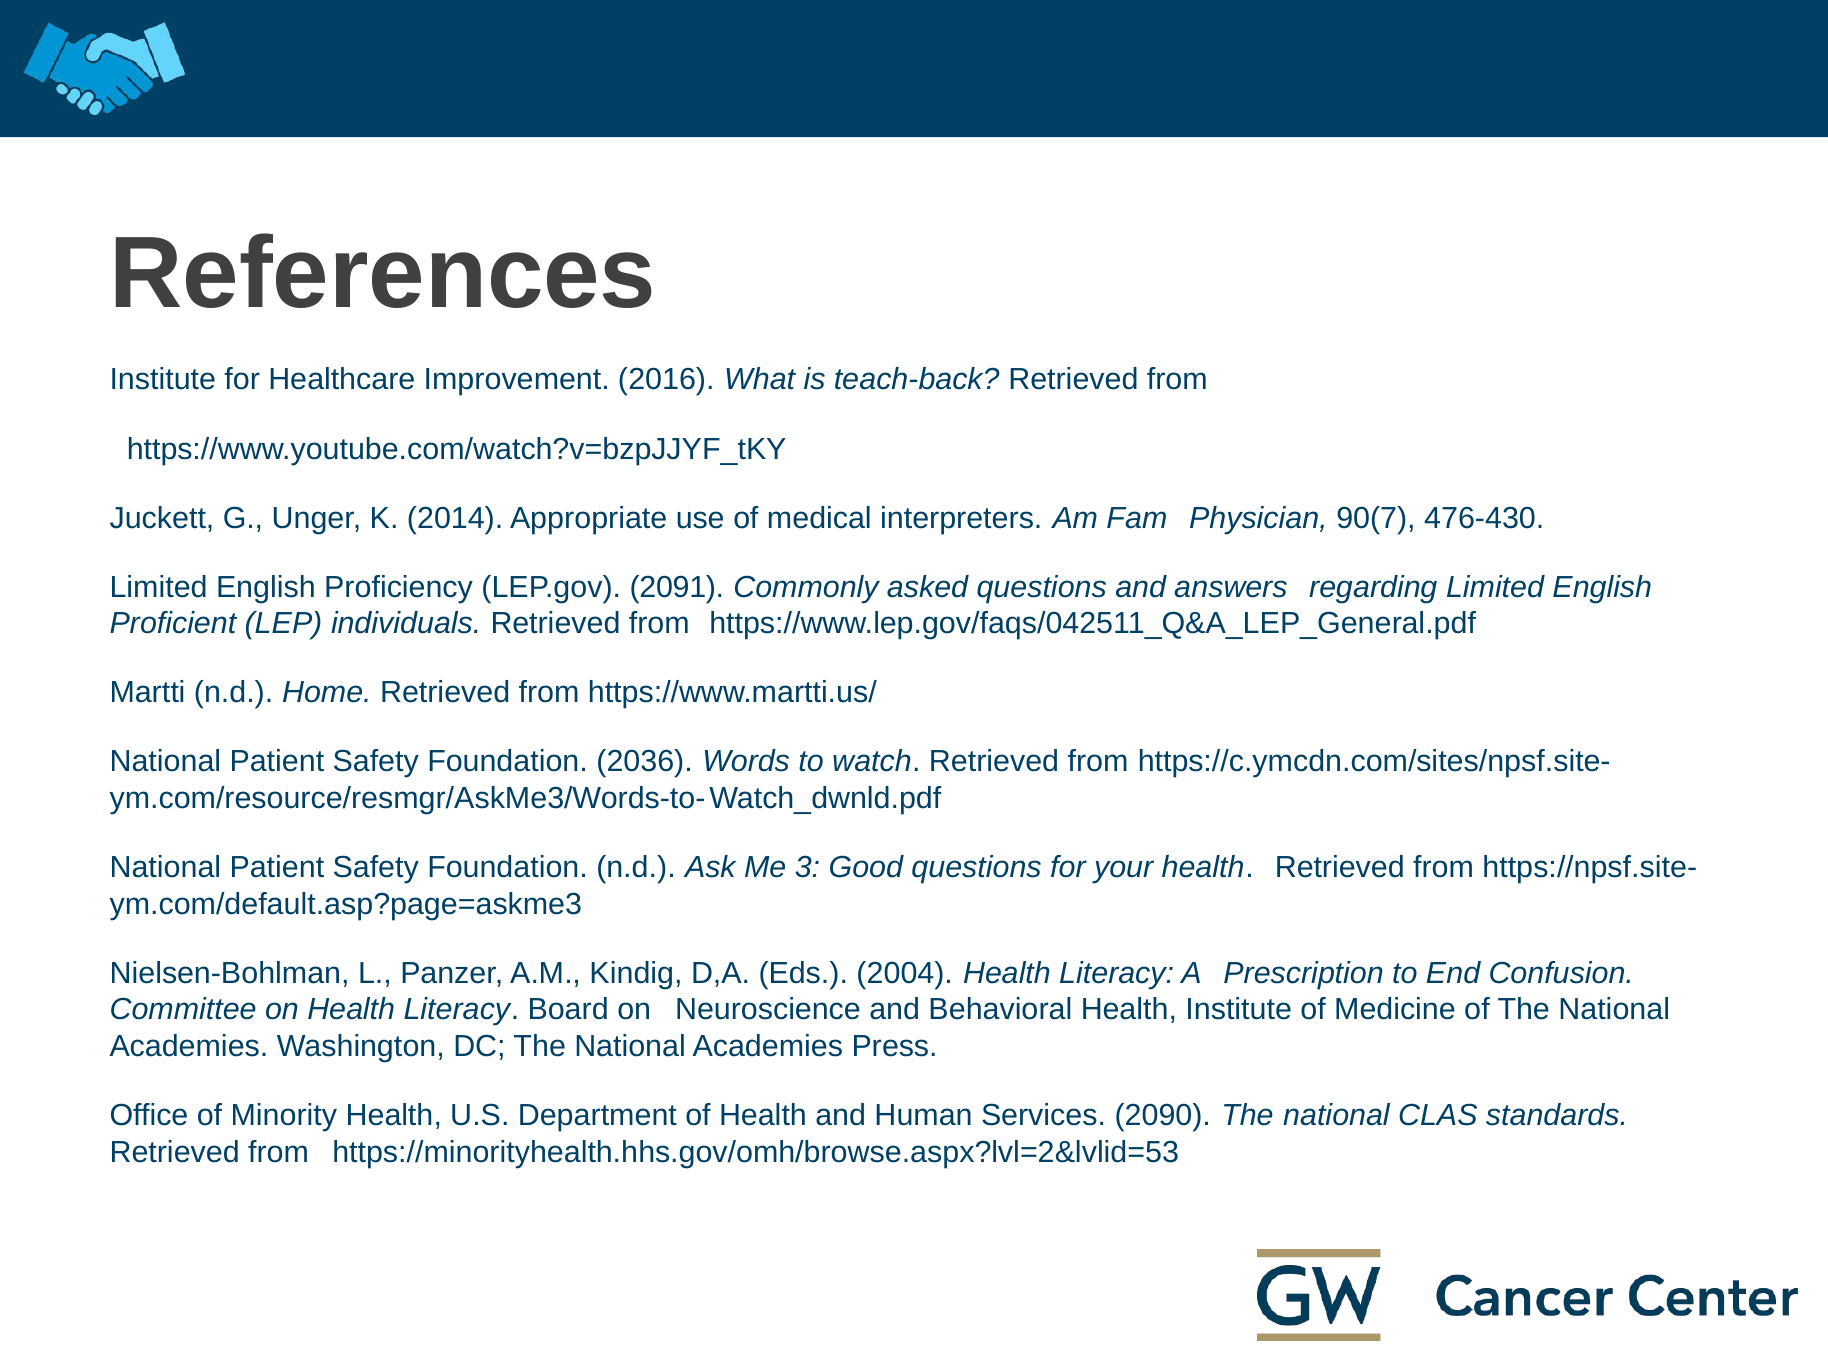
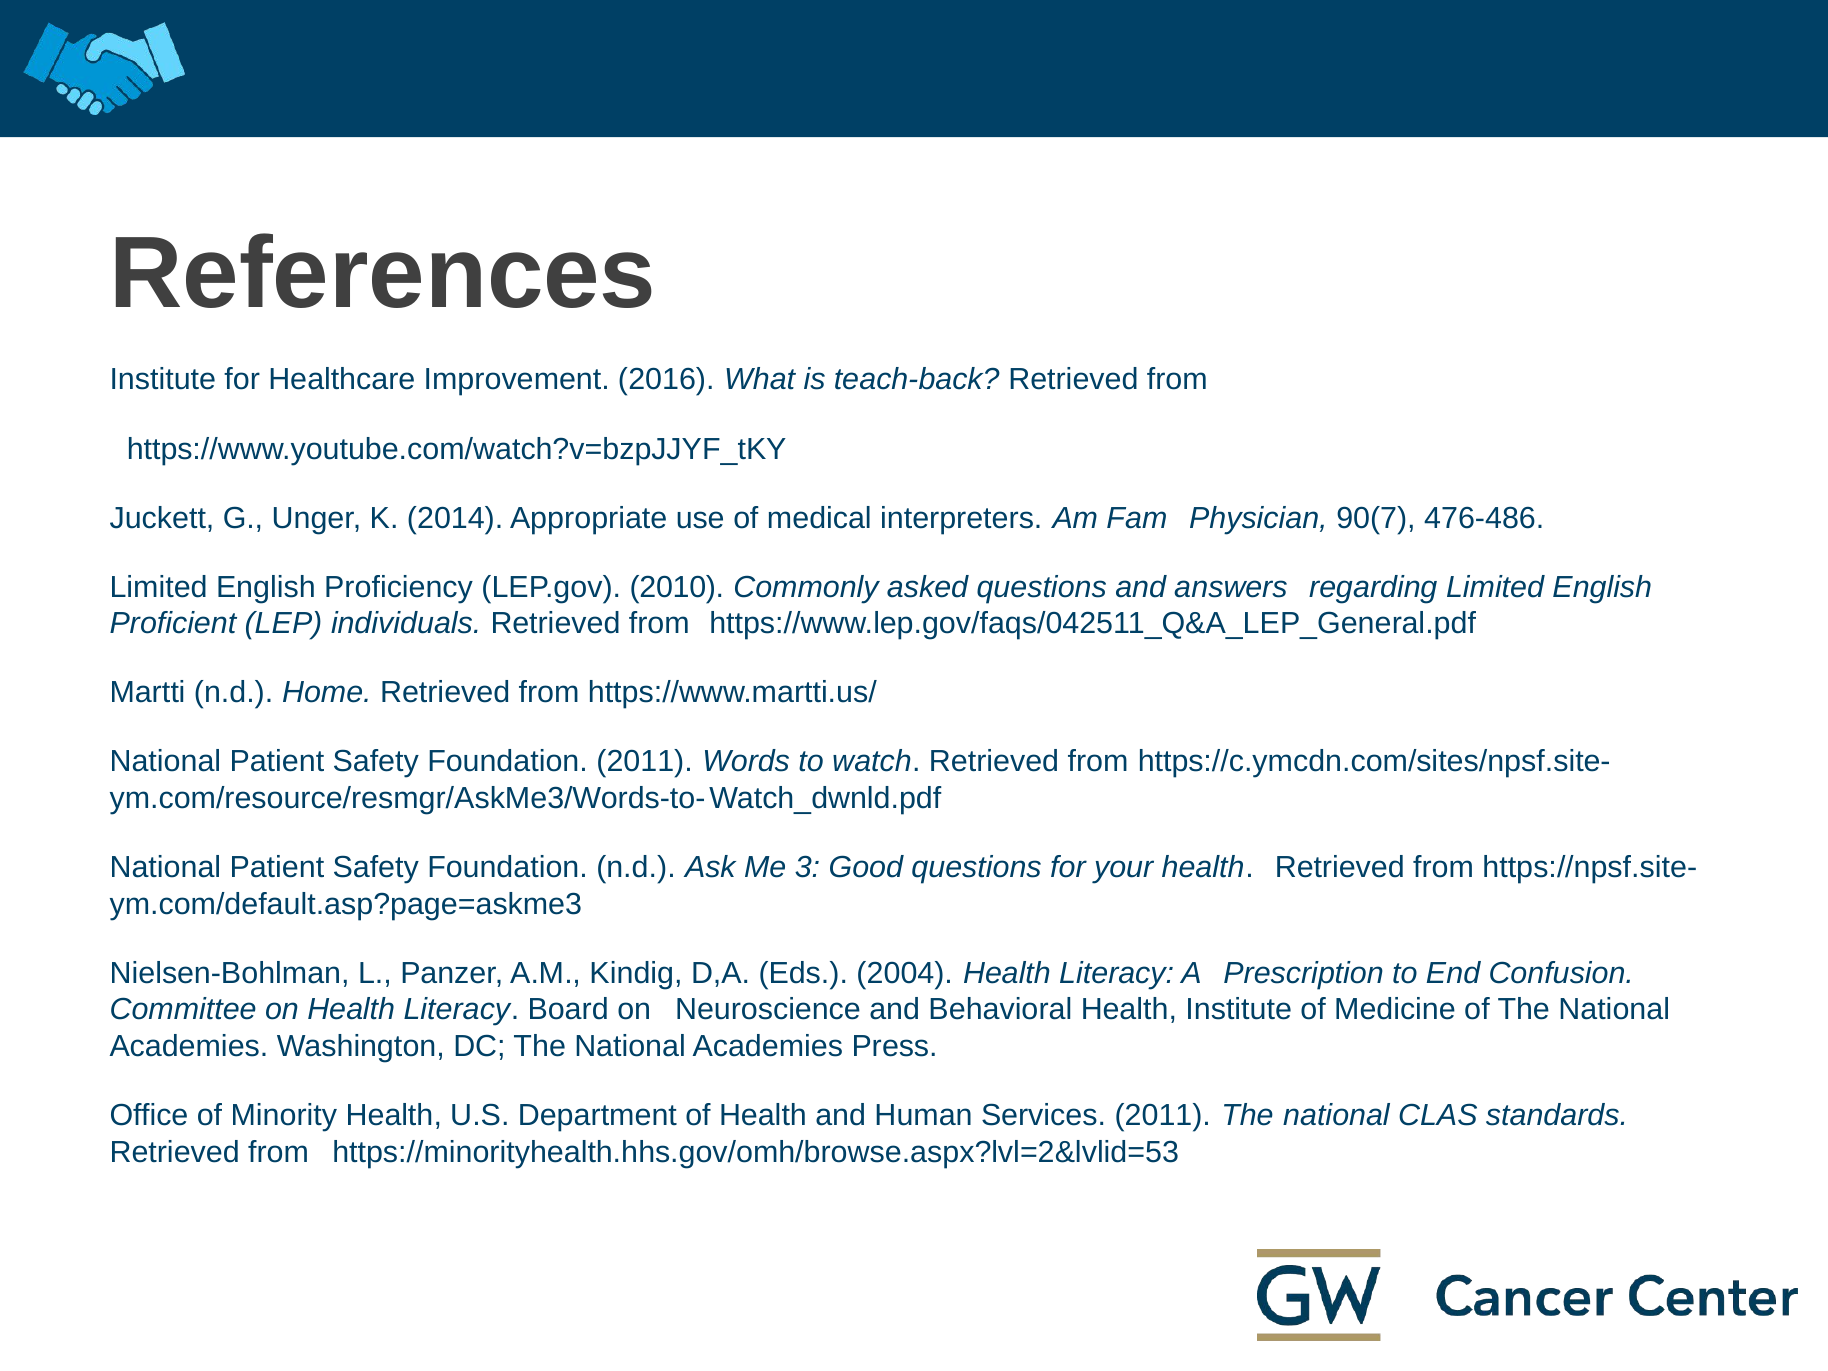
476-430: 476-430 -> 476-486
2091: 2091 -> 2010
Foundation 2036: 2036 -> 2011
Services 2090: 2090 -> 2011
